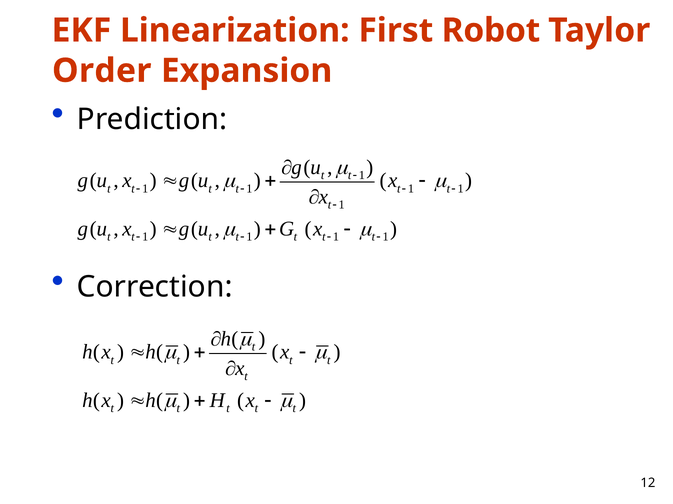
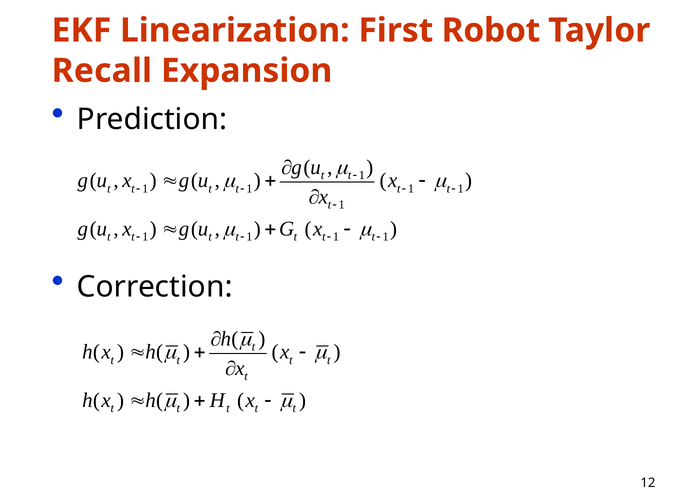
Order: Order -> Recall
